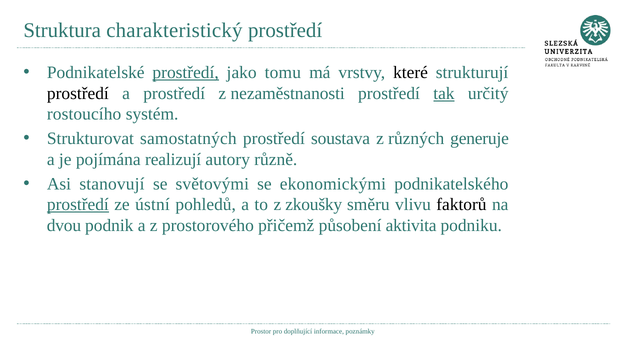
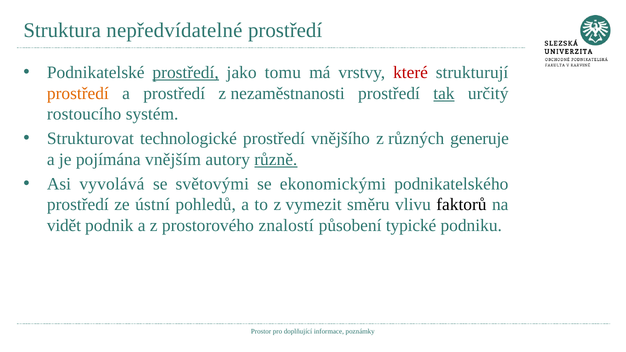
charakteristický: charakteristický -> nepředvídatelné
které colour: black -> red
prostředí at (78, 93) colour: black -> orange
samostatných: samostatných -> technologické
soustava: soustava -> vnějšího
realizují: realizují -> vnějším
různě underline: none -> present
stanovují: stanovují -> vyvolává
prostředí at (78, 205) underline: present -> none
zkoušky: zkoušky -> vymezit
dvou: dvou -> vidět
přičemž: přičemž -> znalostí
aktivita: aktivita -> typické
